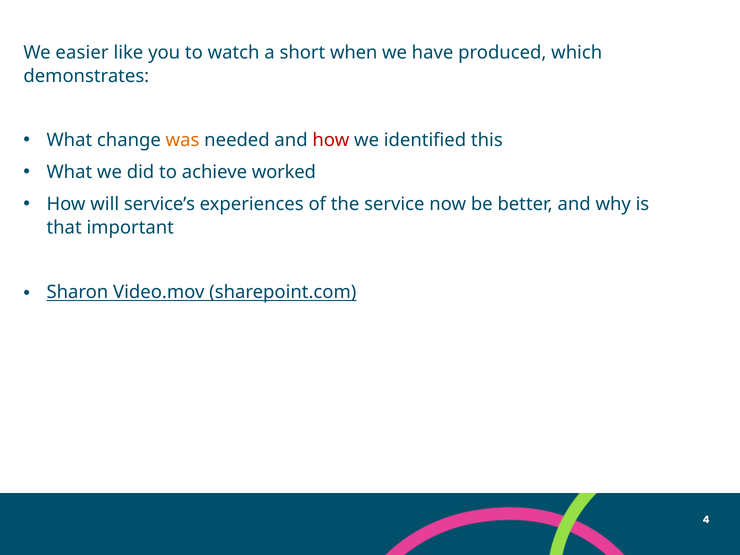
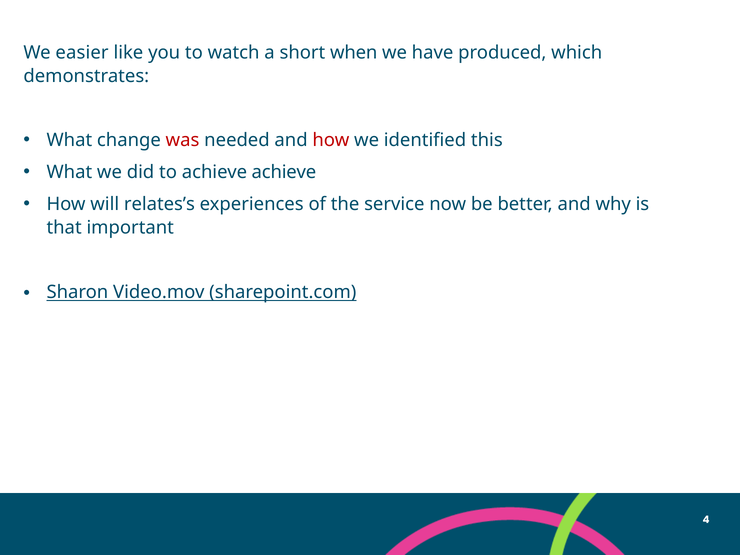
was colour: orange -> red
achieve worked: worked -> achieve
service’s: service’s -> relates’s
